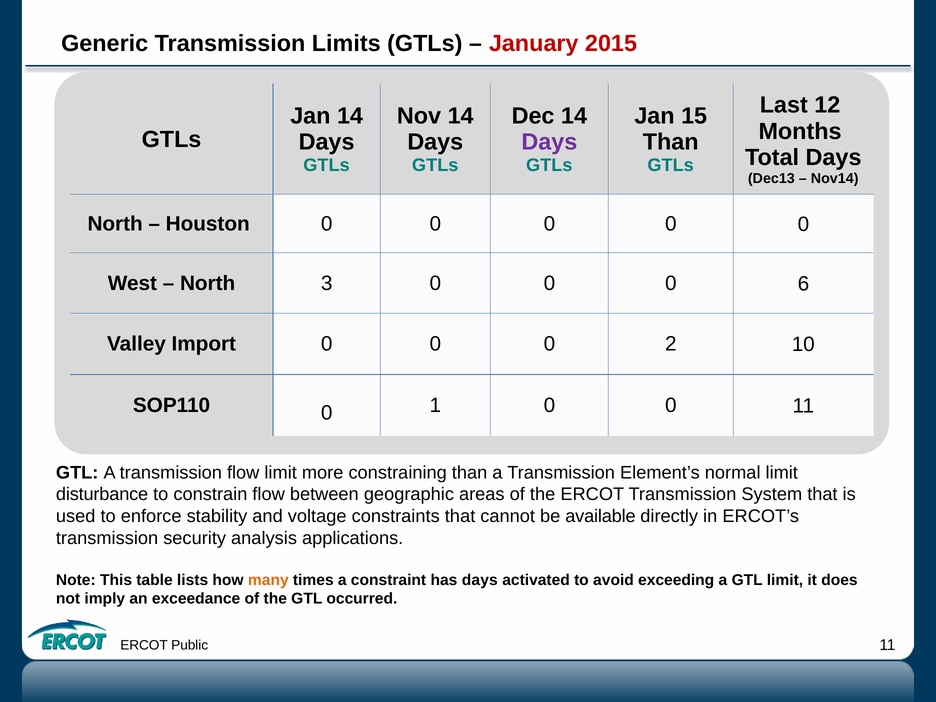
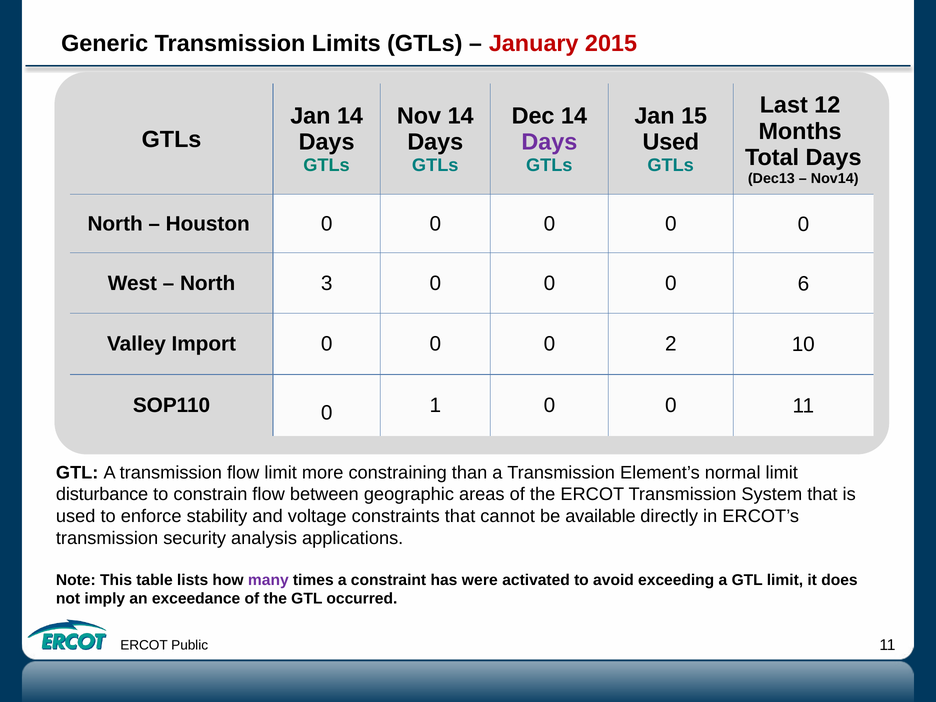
Than at (671, 142): Than -> Used
many colour: orange -> purple
has days: days -> were
